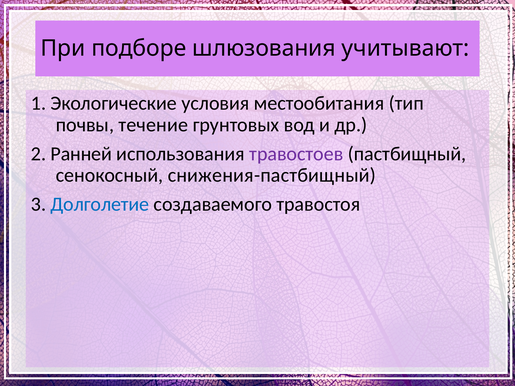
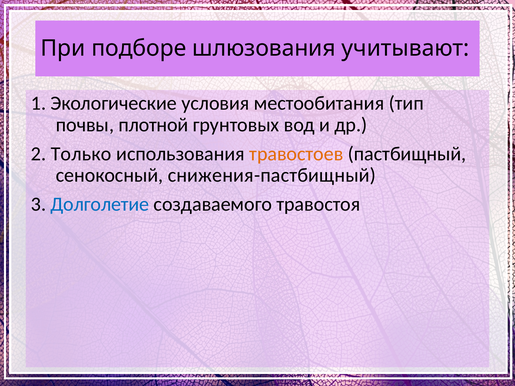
течение: течение -> плотной
Ранней: Ранней -> Только
травостоев colour: purple -> orange
